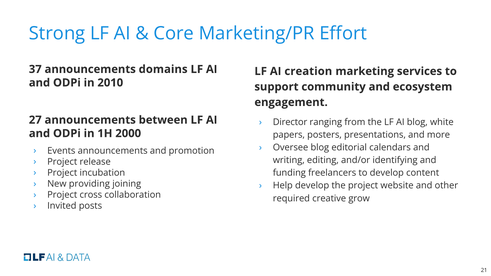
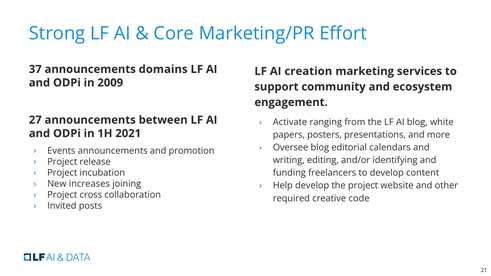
2010: 2010 -> 2009
Director: Director -> Activate
2000: 2000 -> 2021
providing: providing -> increases
grow: grow -> code
